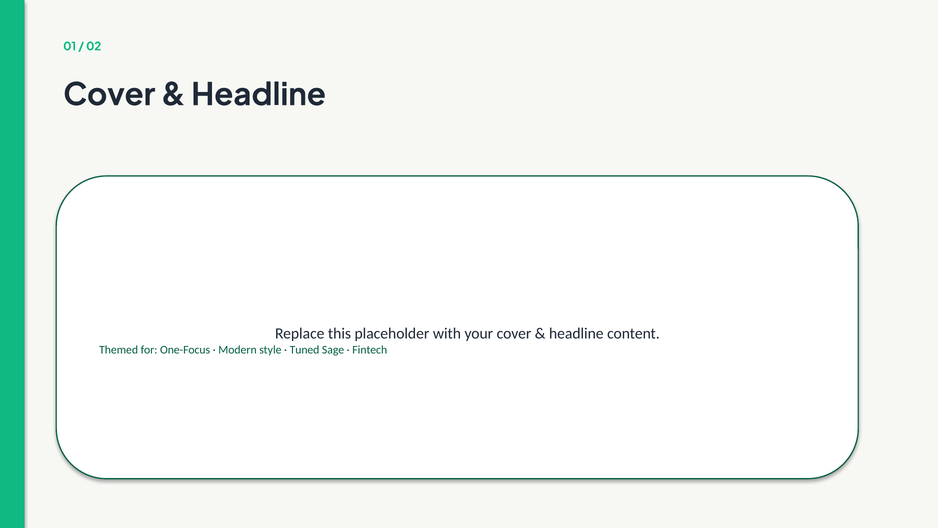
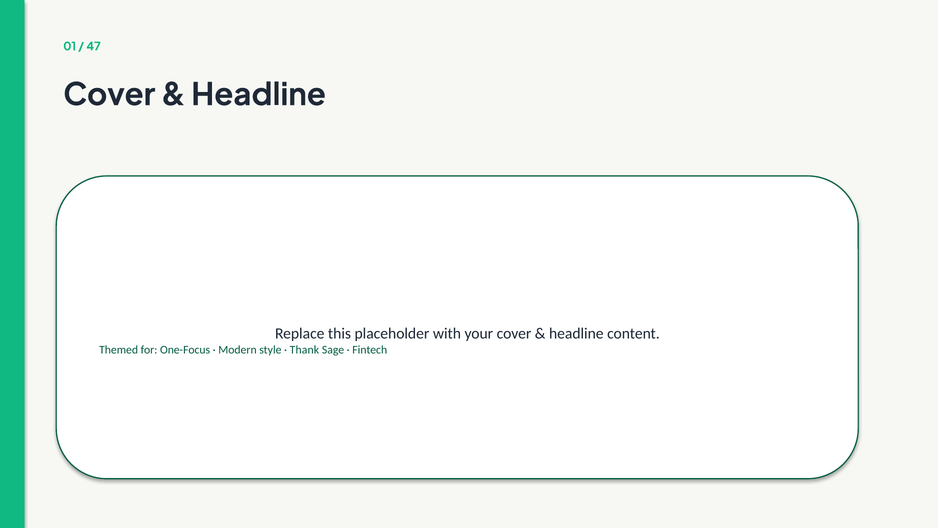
02: 02 -> 47
Tuned: Tuned -> Thank
